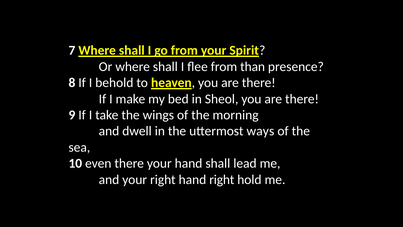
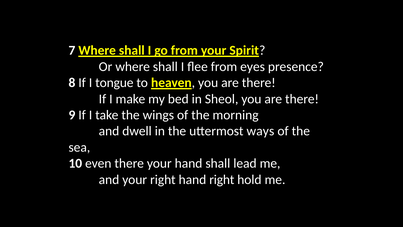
than: than -> eyes
behold: behold -> tongue
